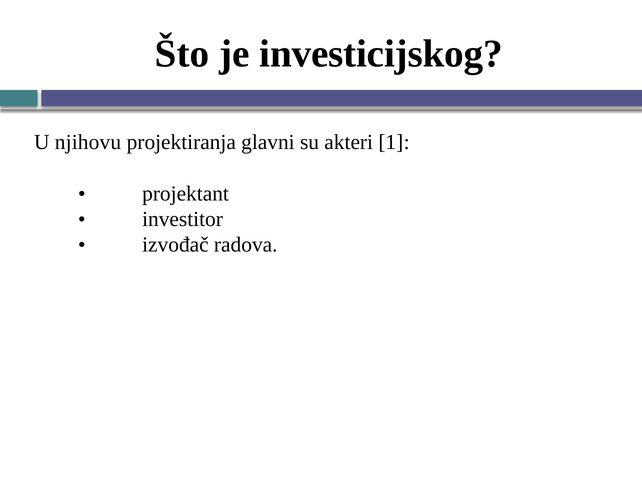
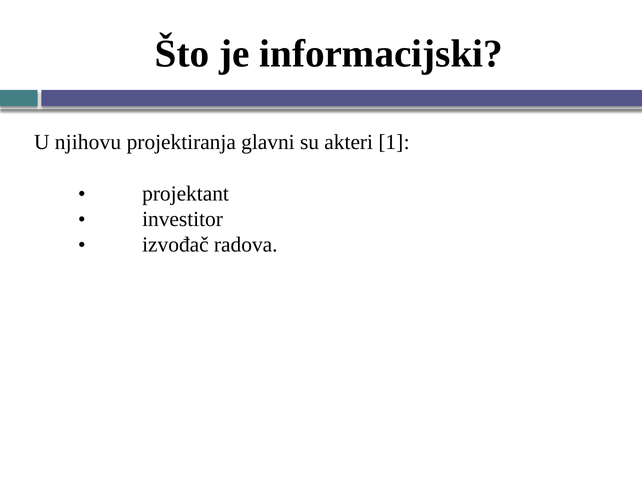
investicijskog: investicijskog -> informacijski
